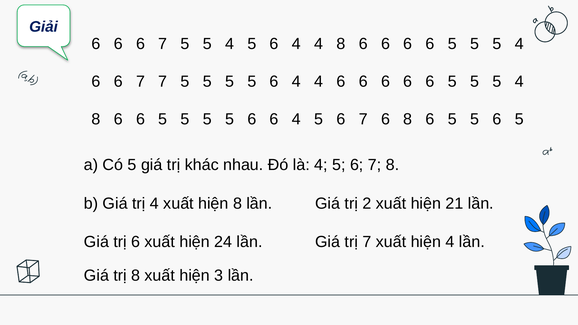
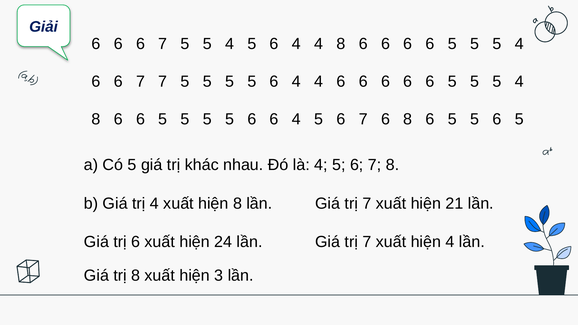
2 at (367, 204): 2 -> 7
